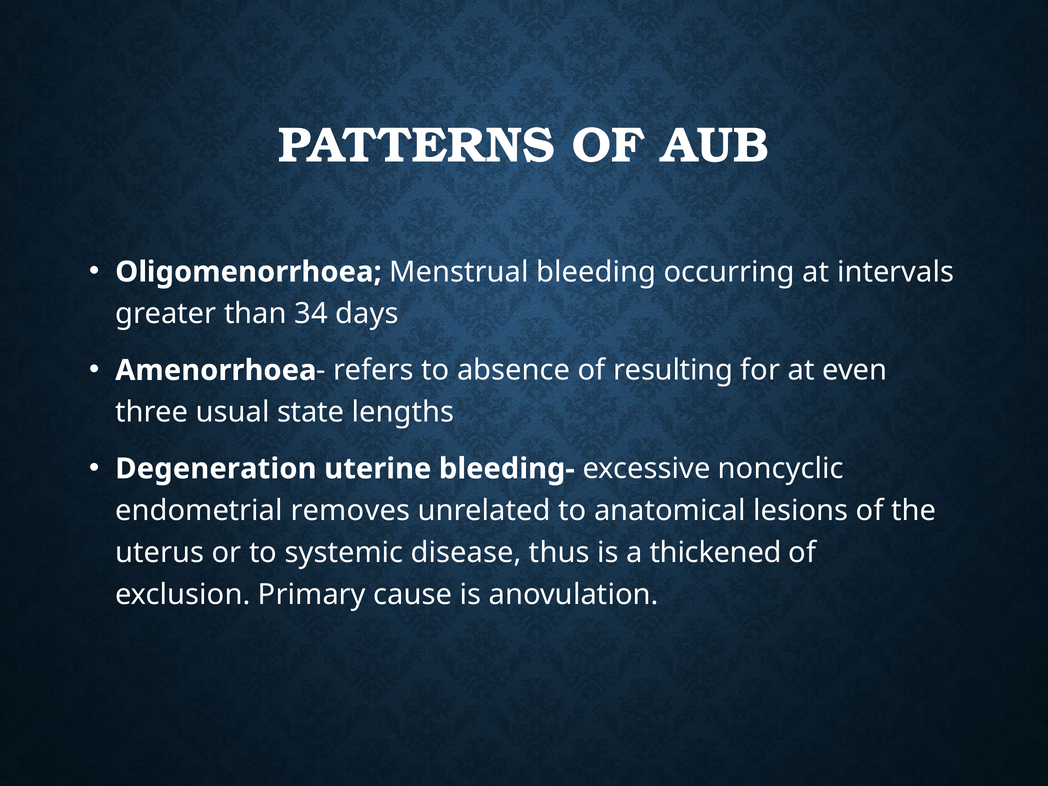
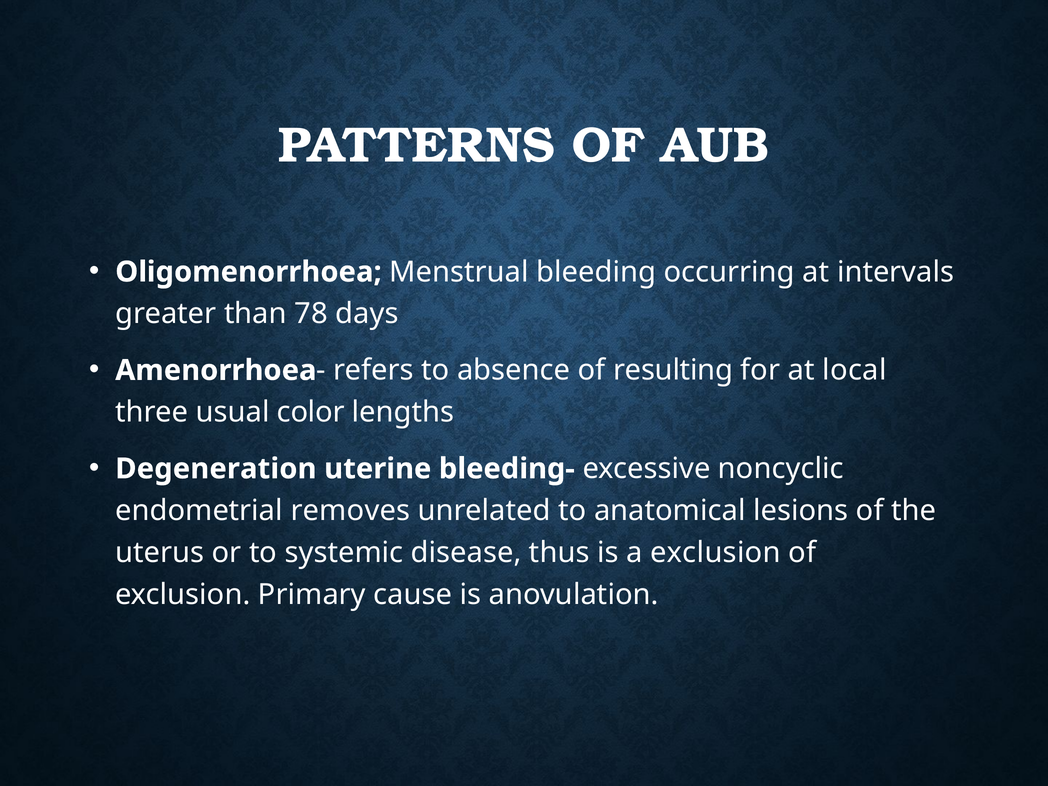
34: 34 -> 78
even: even -> local
state: state -> color
a thickened: thickened -> exclusion
